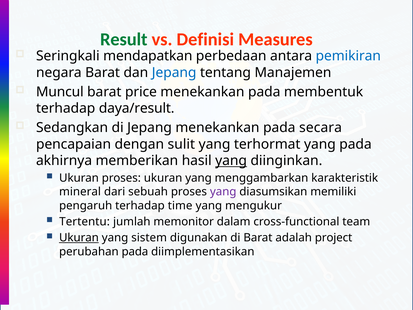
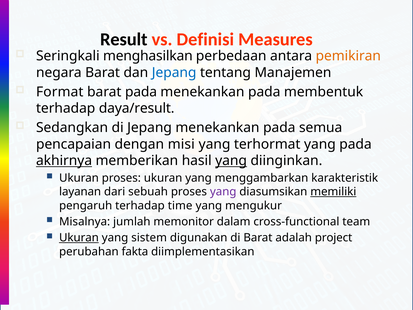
Result colour: green -> black
mendapatkan: mendapatkan -> menghasilkan
pemikiran colour: blue -> orange
Muncul: Muncul -> Format
barat price: price -> pada
secara: secara -> semua
sulit: sulit -> misi
akhirnya underline: none -> present
mineral: mineral -> layanan
memiliki underline: none -> present
Tertentu: Tertentu -> Misalnya
perubahan pada: pada -> fakta
